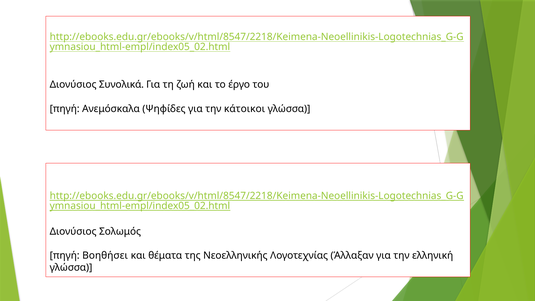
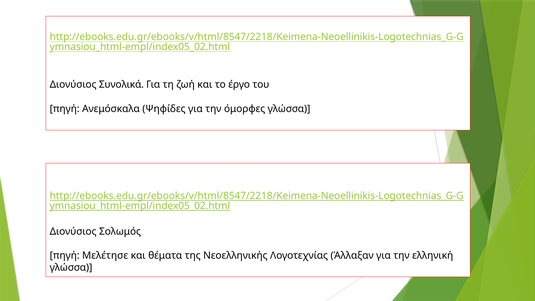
κάτοικοι: κάτοικοι -> όμορφες
Βοηθήσει: Βοηθήσει -> Μελέτησε
